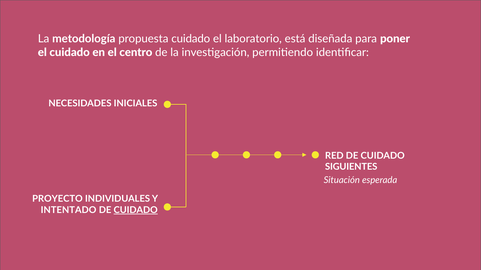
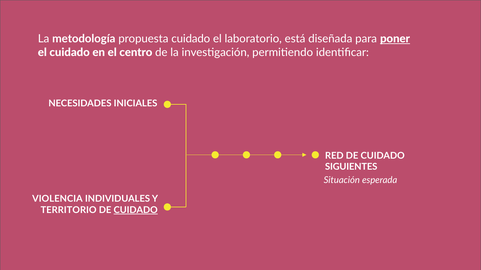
poner underline: none -> present
PROYECTO: PROYECTO -> VIOLENCIA
INTENTADO: INTENTADO -> TERRITORIO
